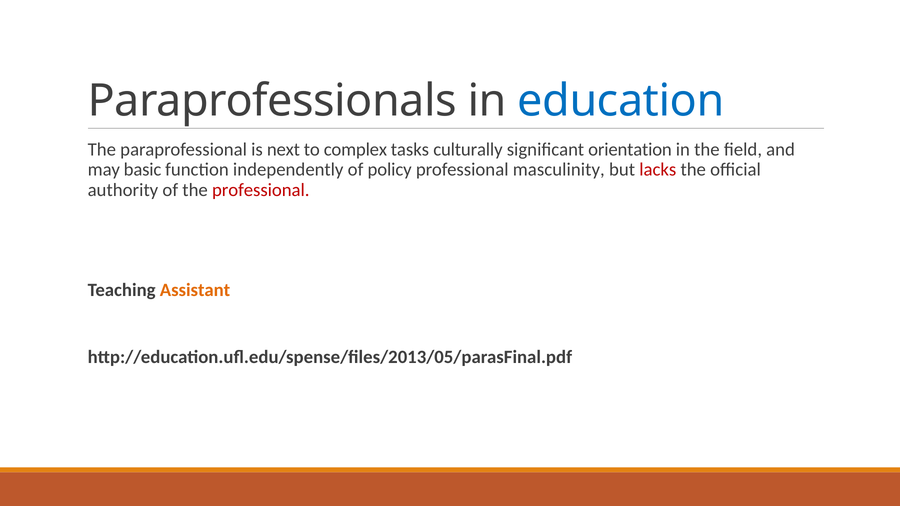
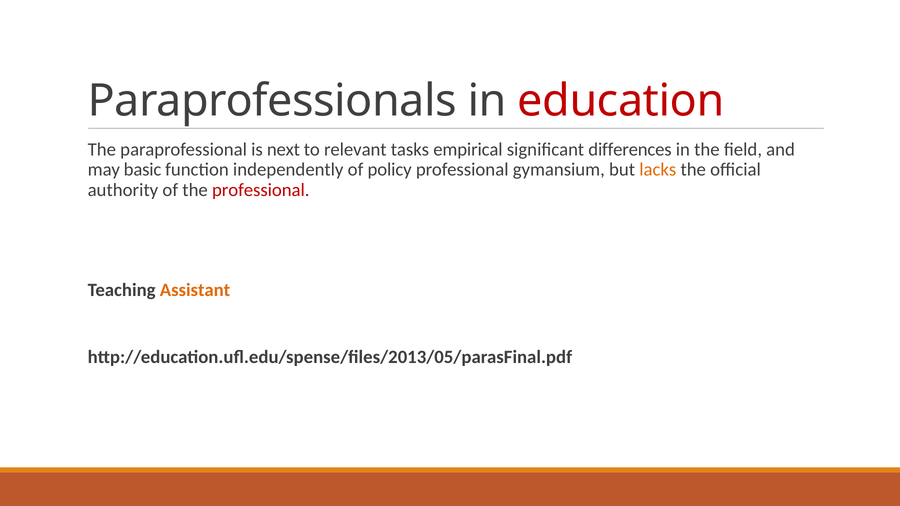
education colour: blue -> red
complex: complex -> relevant
culturally: culturally -> empirical
orientation: orientation -> differences
masculinity: masculinity -> gymansium
lacks colour: red -> orange
